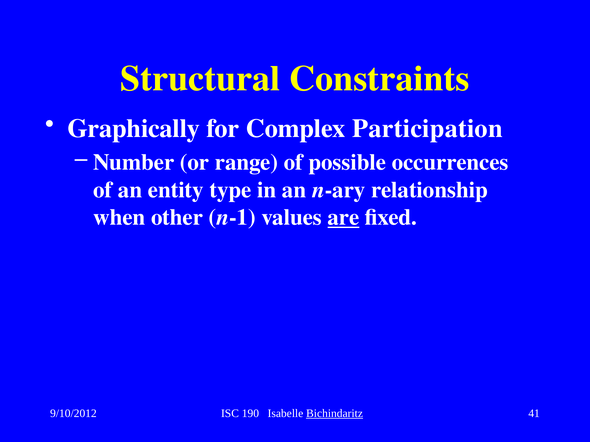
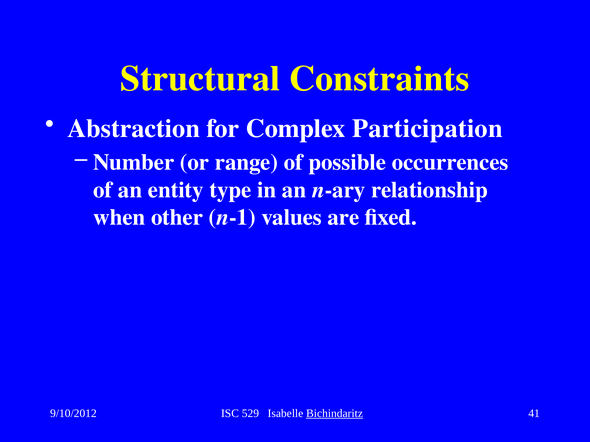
Graphically: Graphically -> Abstraction
are underline: present -> none
190: 190 -> 529
